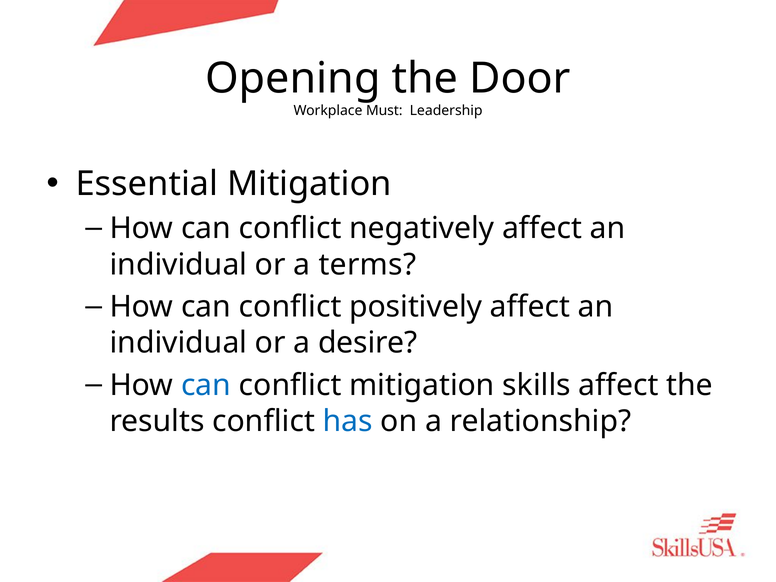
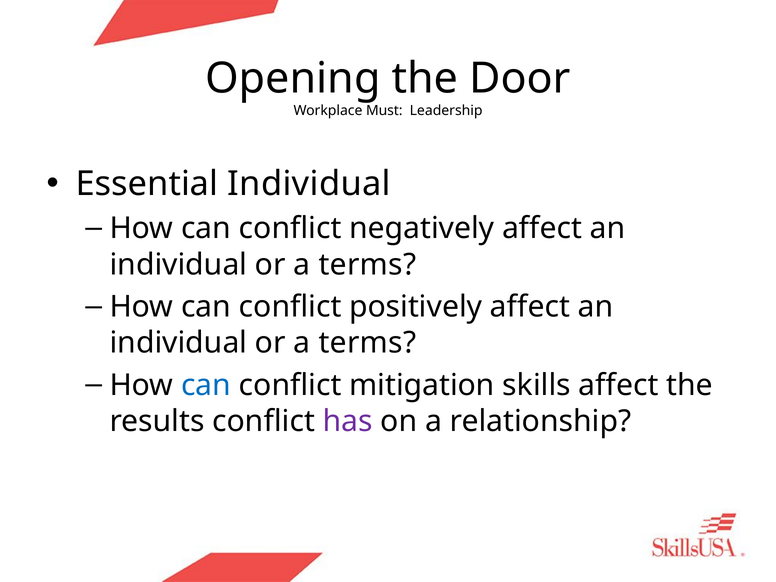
Essential Mitigation: Mitigation -> Individual
desire at (368, 343): desire -> terms
has colour: blue -> purple
